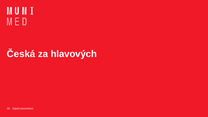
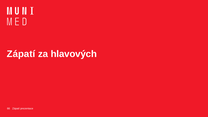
Česká at (21, 54): Česká -> Zápatí
